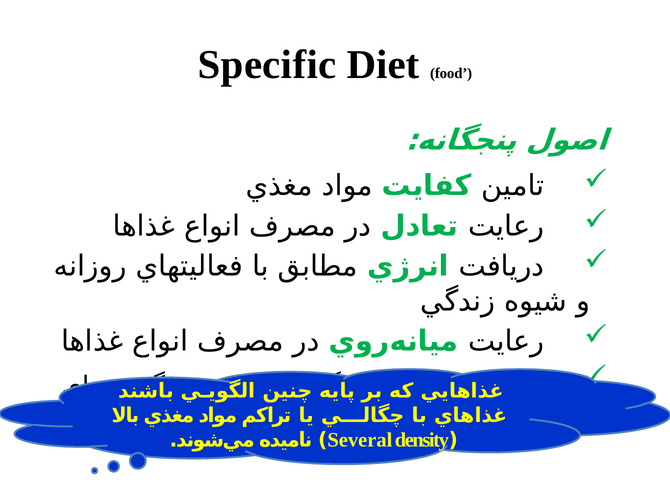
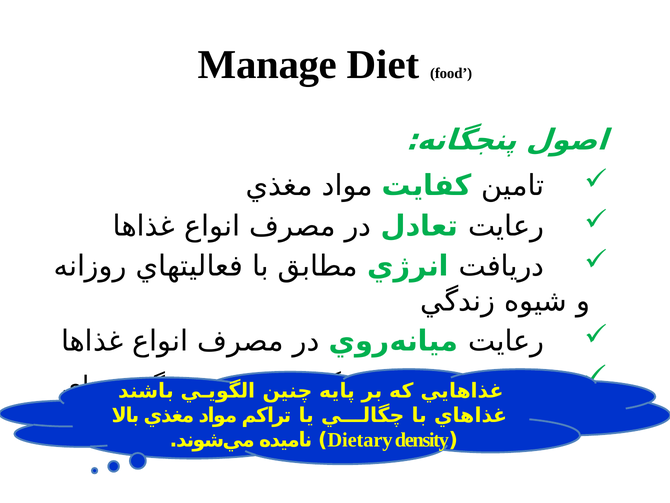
Specific: Specific -> Manage
Several: Several -> Dietary
